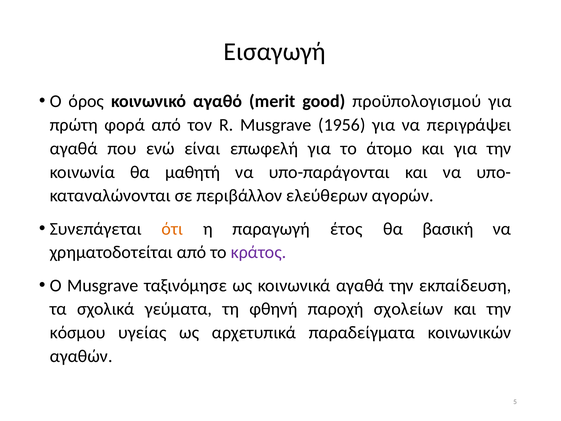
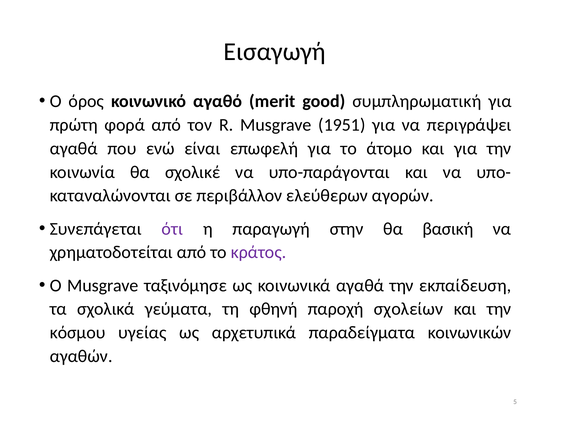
προϋπολογισμού: προϋπολογισμού -> συμπληρωματική
1956: 1956 -> 1951
μαθητή: μαθητή -> σχολικέ
ότι colour: orange -> purple
έτος: έτος -> στην
